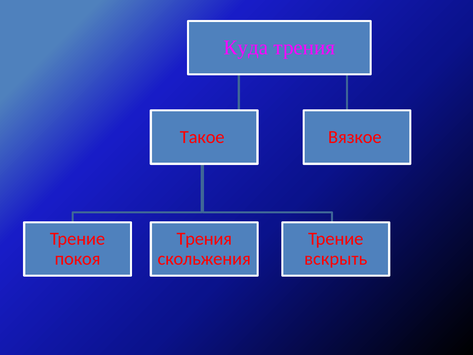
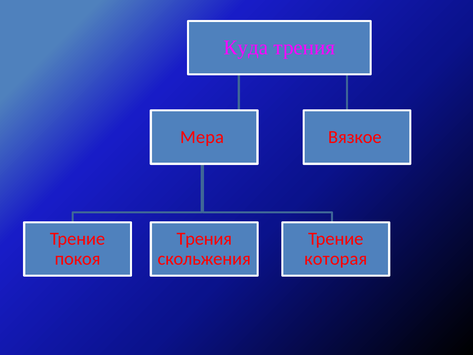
Такое: Такое -> Мера
вскрыть: вскрыть -> которая
